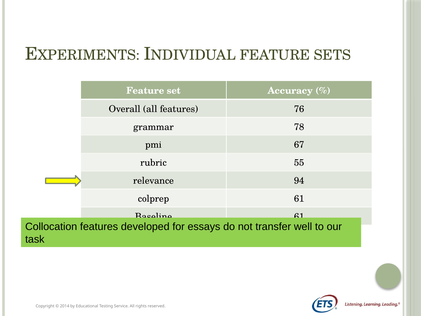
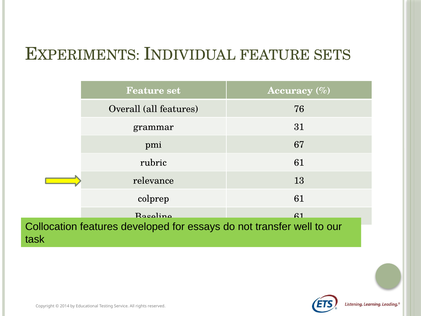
78: 78 -> 31
rubric 55: 55 -> 61
94: 94 -> 13
